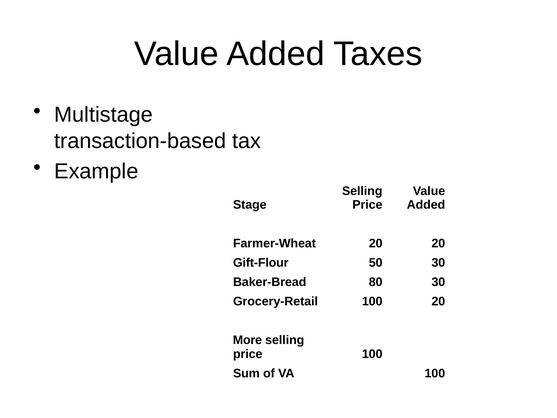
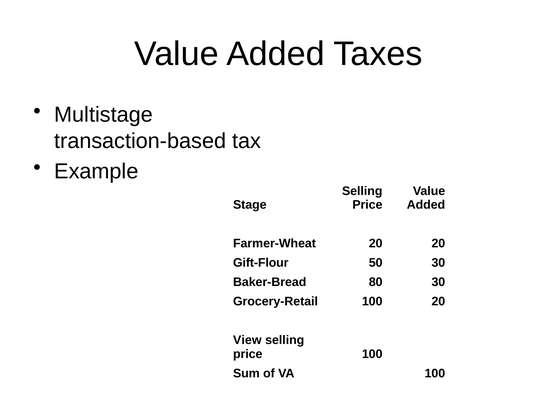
More: More -> View
